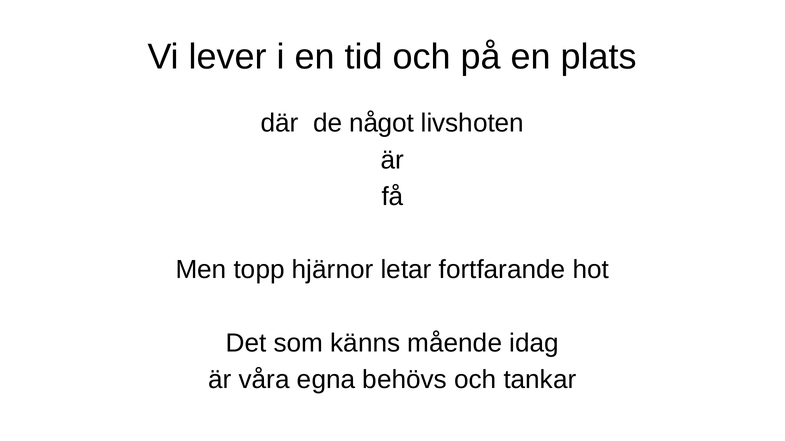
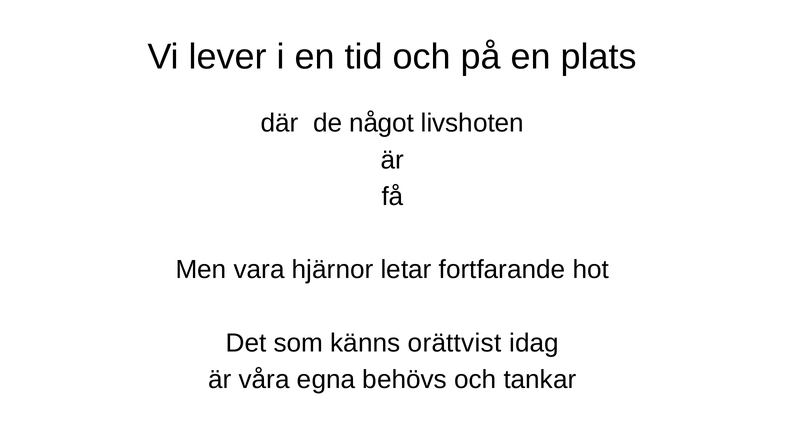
topp: topp -> vara
mående: mående -> orättvist
